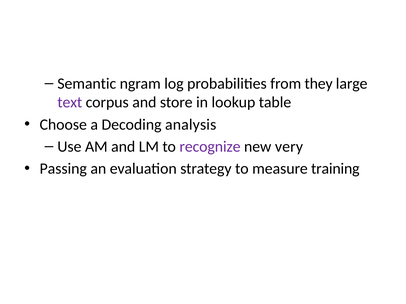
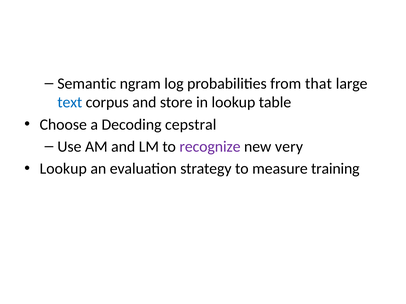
they: they -> that
text colour: purple -> blue
analysis: analysis -> cepstral
Passing at (63, 169): Passing -> Lookup
